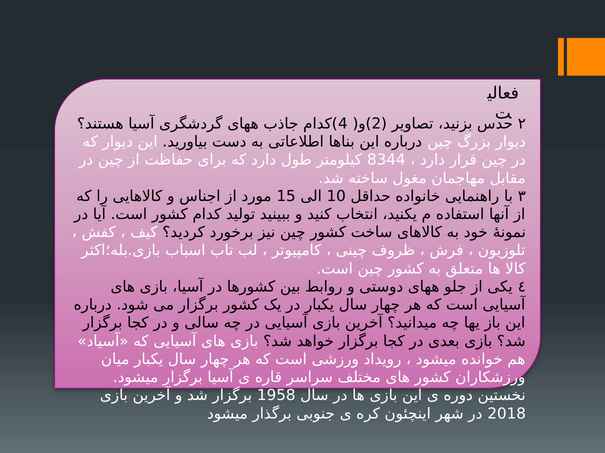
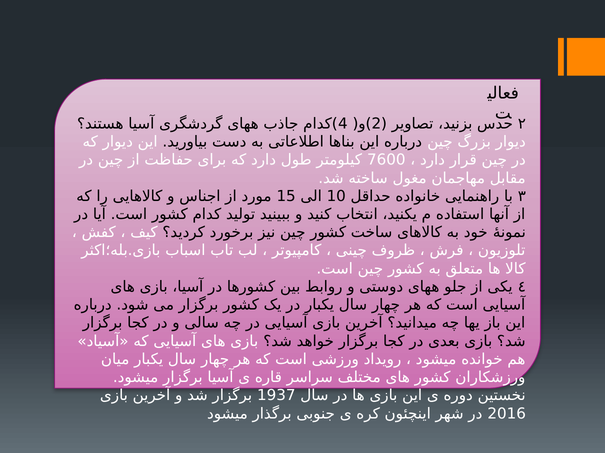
8344: 8344 -> 7600
1958: 1958 -> 1937
2018: 2018 -> 2016
